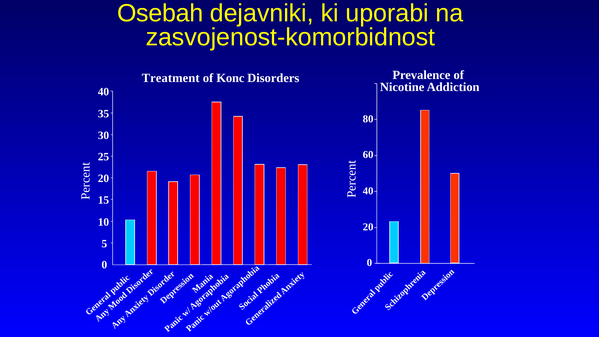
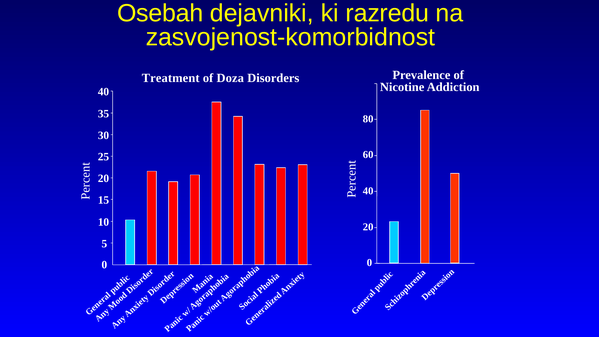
uporabi: uporabi -> razredu
Konc: Konc -> Doza
